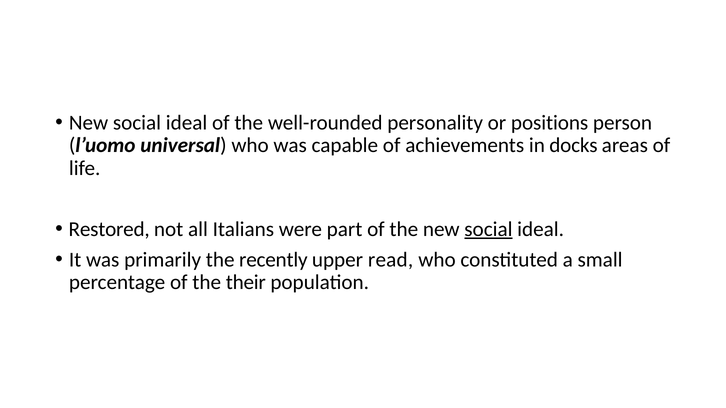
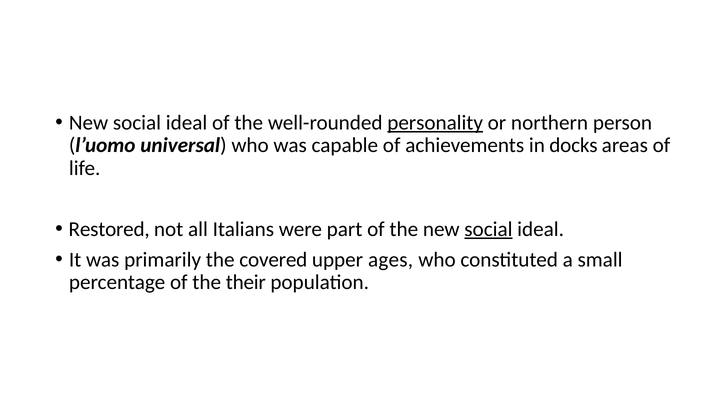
personality underline: none -> present
positions: positions -> northern
recently: recently -> covered
read: read -> ages
